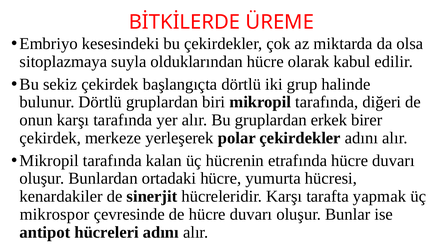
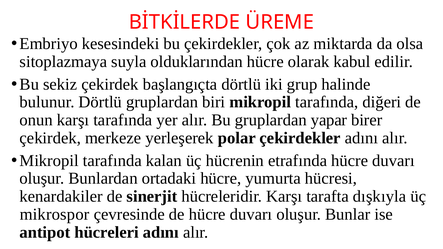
erkek: erkek -> yapar
yapmak: yapmak -> dışkıyla
